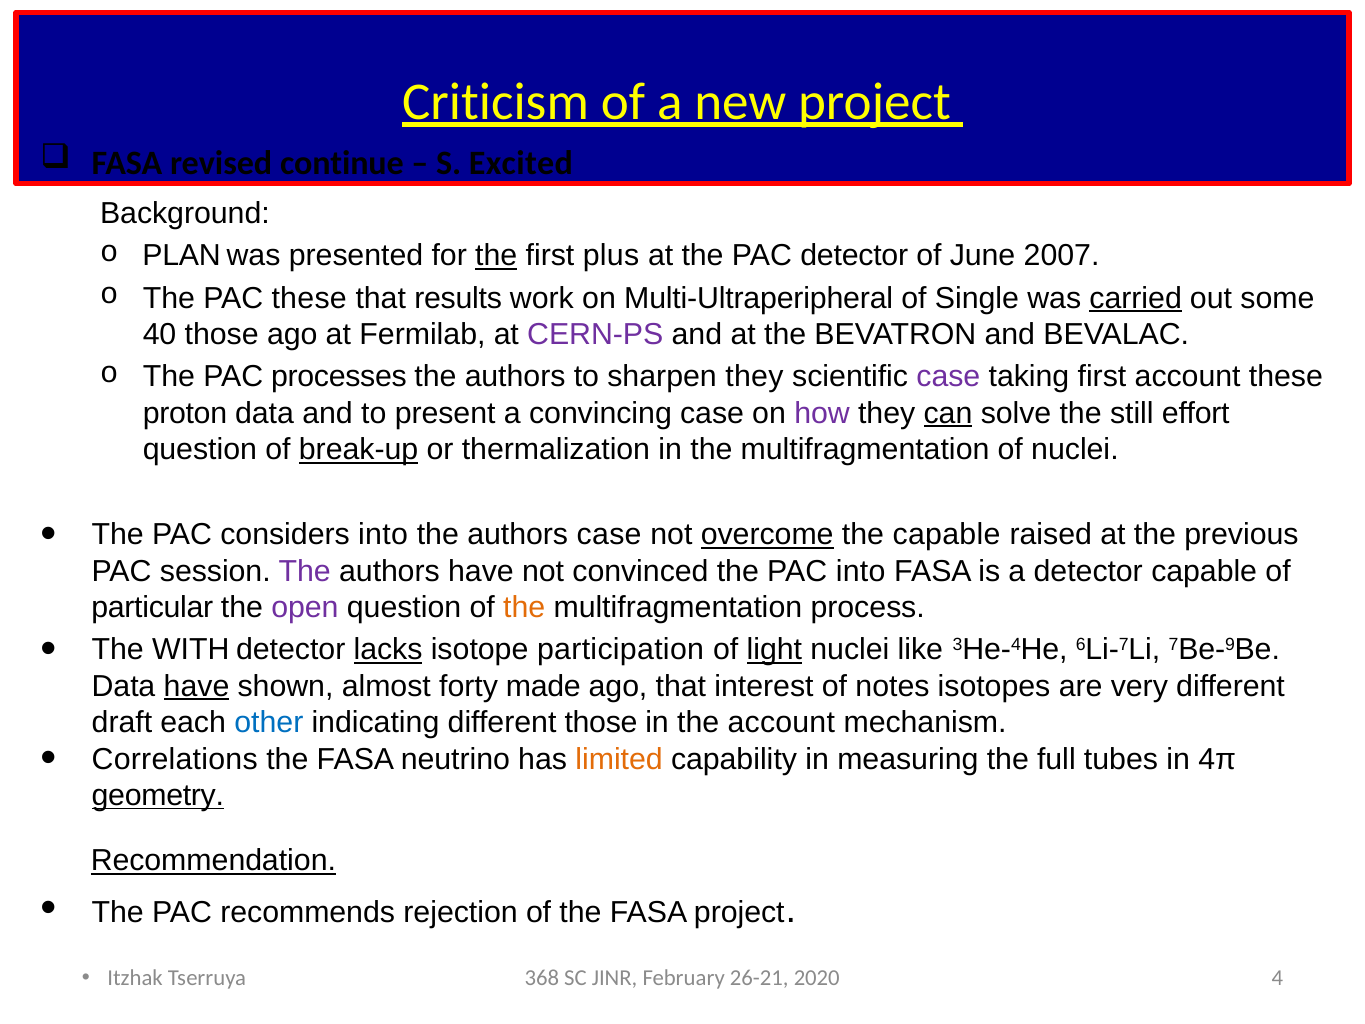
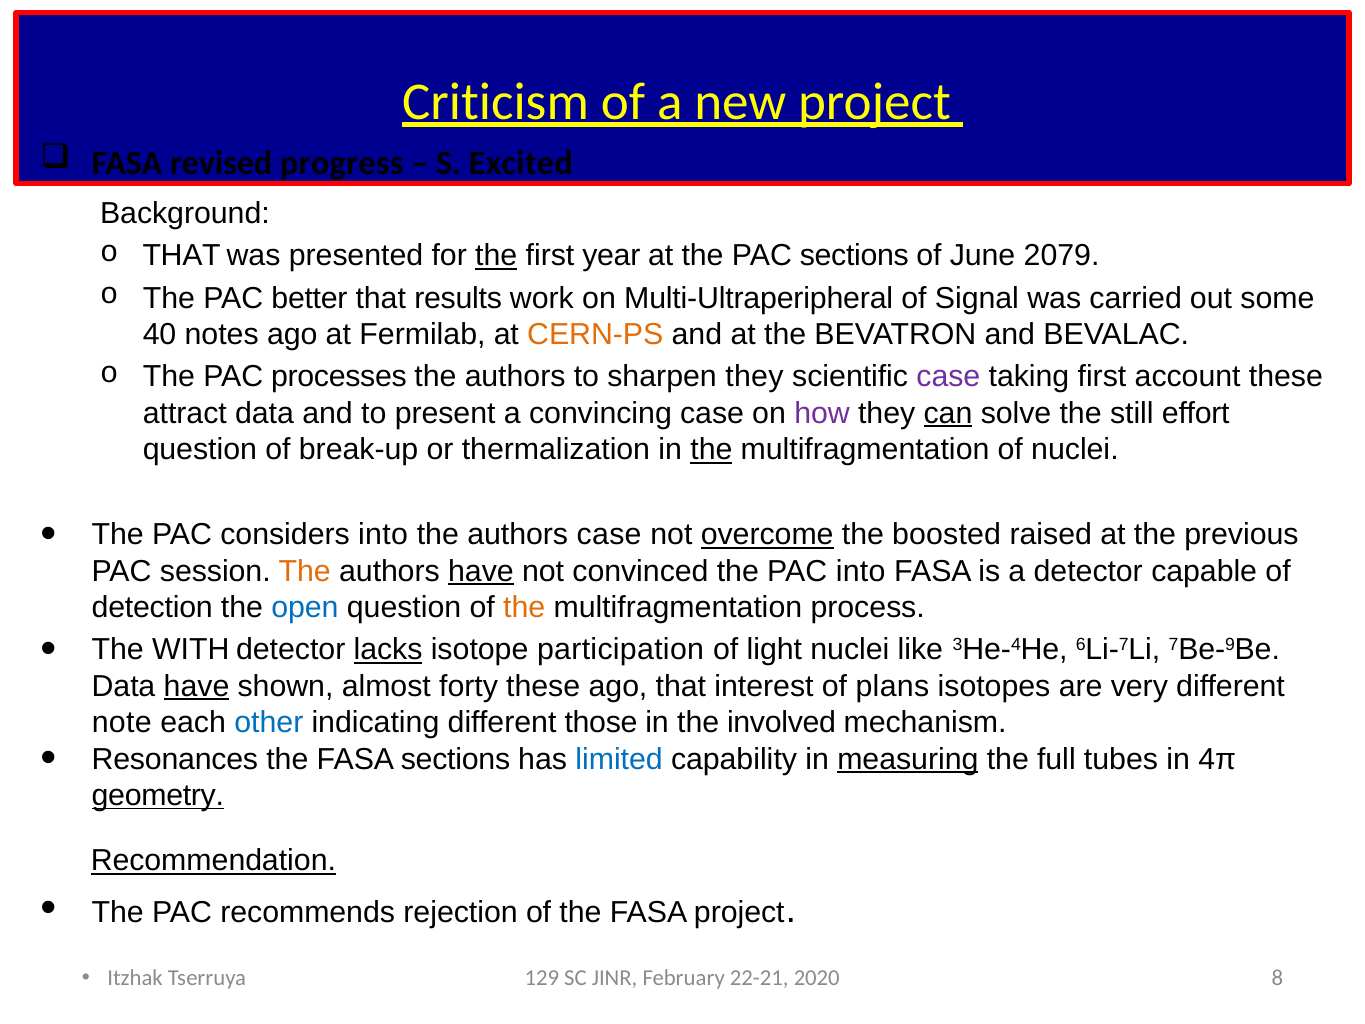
continue: continue -> progress
PLAN at (182, 256): PLAN -> THAT
plus: plus -> year
PAC detector: detector -> sections
2007: 2007 -> 2079
PAC these: these -> better
Single: Single -> Signal
carried underline: present -> none
40 those: those -> notes
CERN-PS colour: purple -> orange
proton: proton -> attract
break-up underline: present -> none
the at (711, 450) underline: none -> present
the capable: capable -> boosted
The at (305, 571) colour: purple -> orange
have at (481, 571) underline: none -> present
particular: particular -> detection
open colour: purple -> blue
light underline: present -> none
forty made: made -> these
notes: notes -> plans
draft: draft -> note
the account: account -> involved
Correlations: Correlations -> Resonances
FASA neutrino: neutrino -> sections
limited colour: orange -> blue
measuring underline: none -> present
368: 368 -> 129
26-21: 26-21 -> 22-21
4: 4 -> 8
